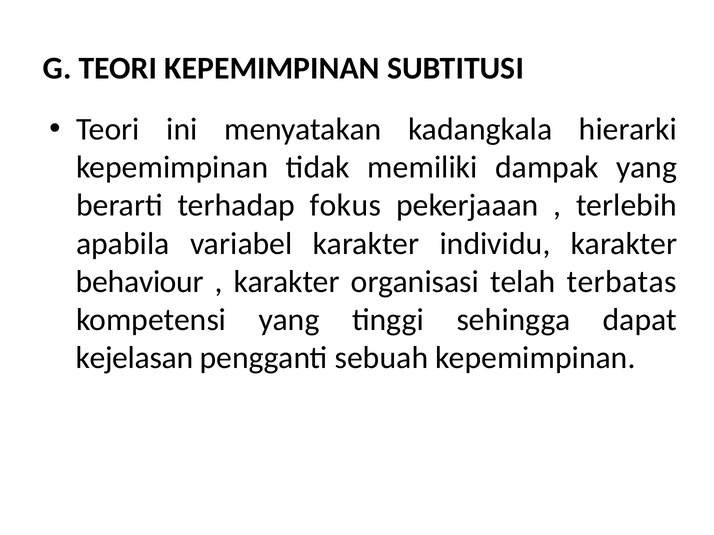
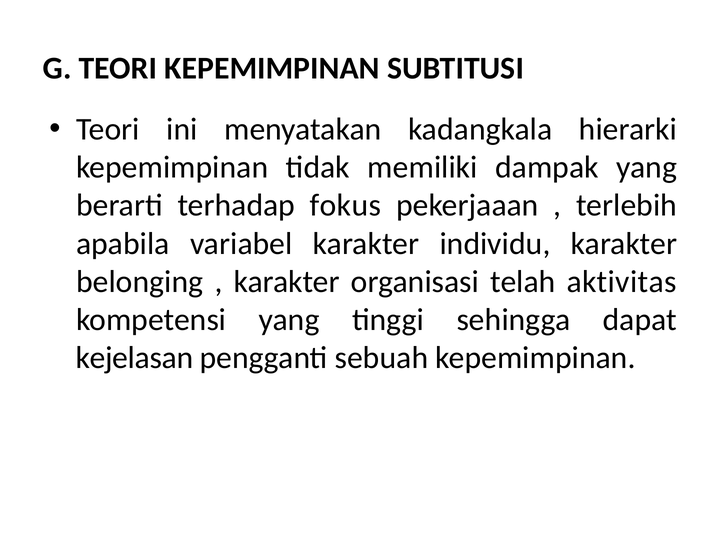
behaviour: behaviour -> belonging
terbatas: terbatas -> aktivitas
